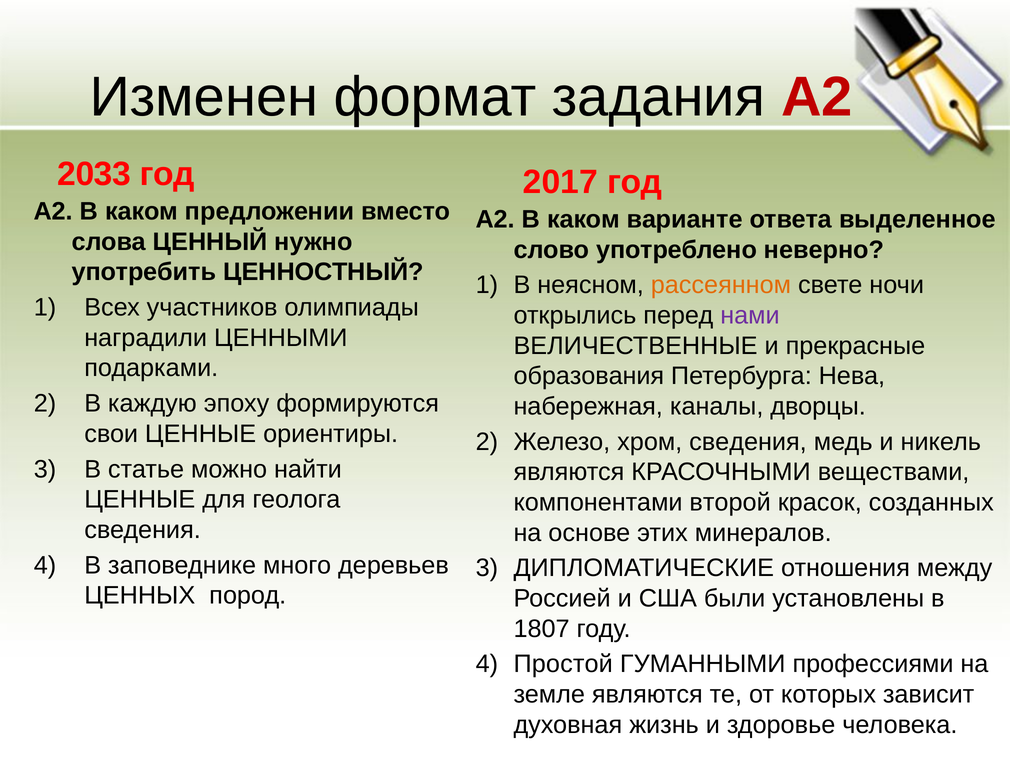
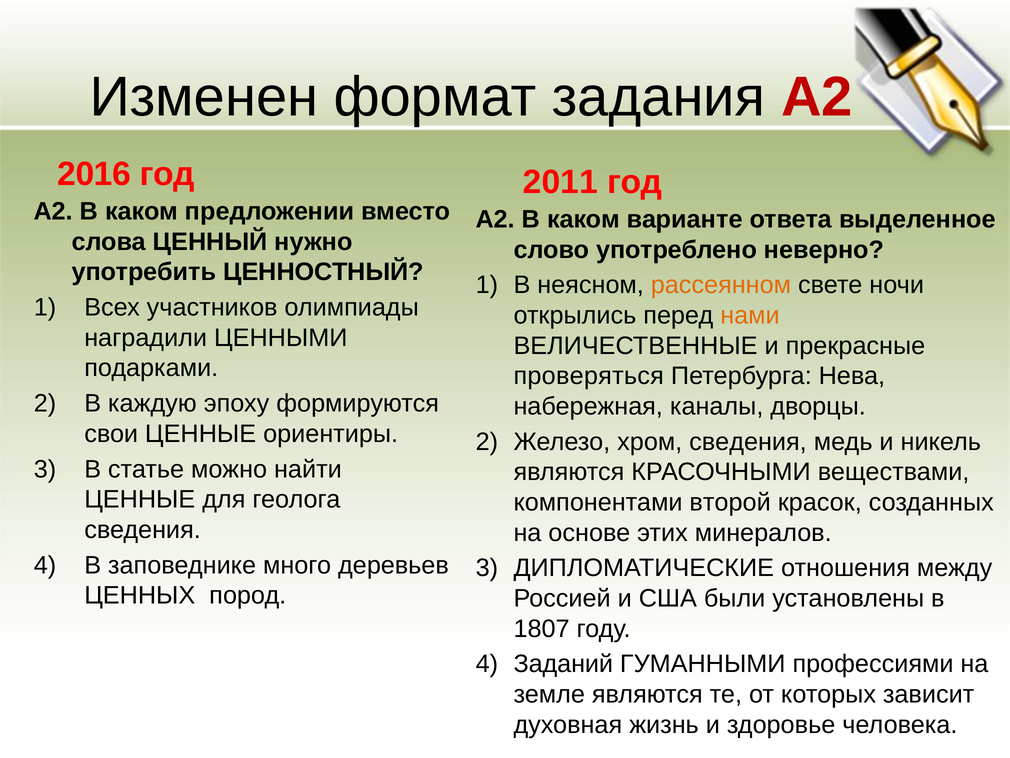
2033: 2033 -> 2016
2017: 2017 -> 2011
нами colour: purple -> orange
образования: образования -> проверяться
Простой: Простой -> Заданий
